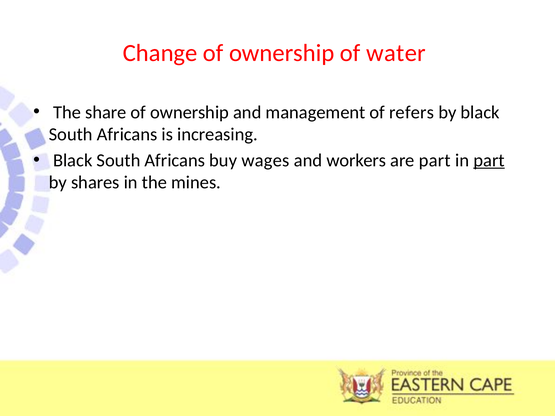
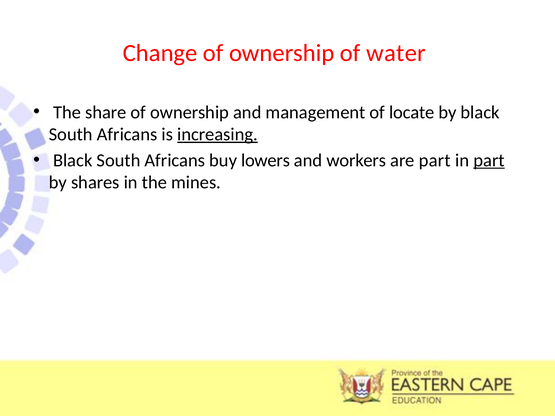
refers: refers -> locate
increasing underline: none -> present
wages: wages -> lowers
